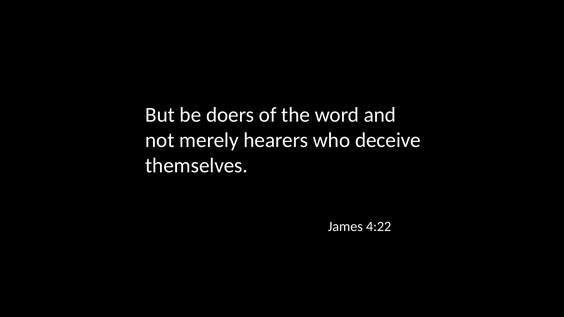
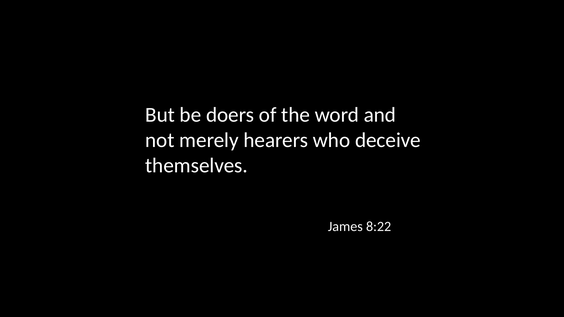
4:22: 4:22 -> 8:22
